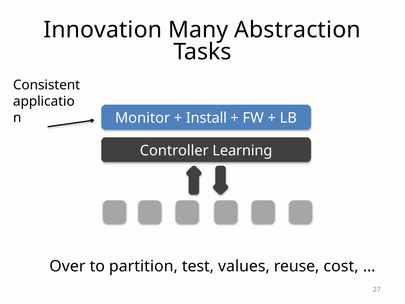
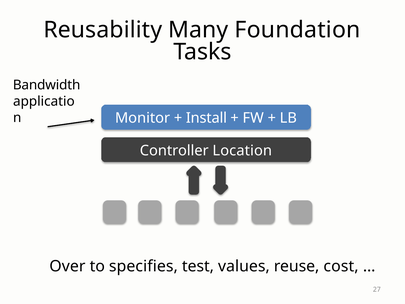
Innovation: Innovation -> Reusability
Abstraction: Abstraction -> Foundation
Consistent: Consistent -> Bandwidth
Learning: Learning -> Location
partition: partition -> specifies
